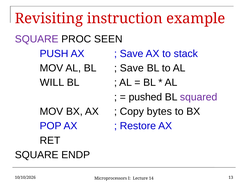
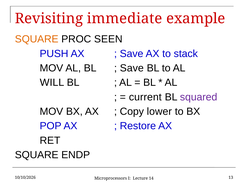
instruction: instruction -> immediate
SQUARE at (37, 39) colour: purple -> orange
pushed: pushed -> current
bytes: bytes -> lower
